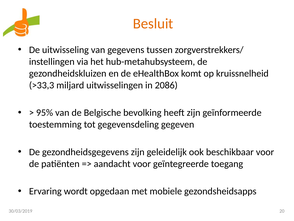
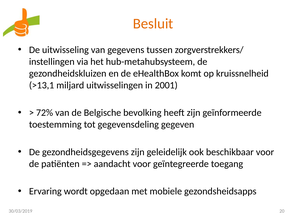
>33,3: >33,3 -> >13,1
2086: 2086 -> 2001
95%: 95% -> 72%
